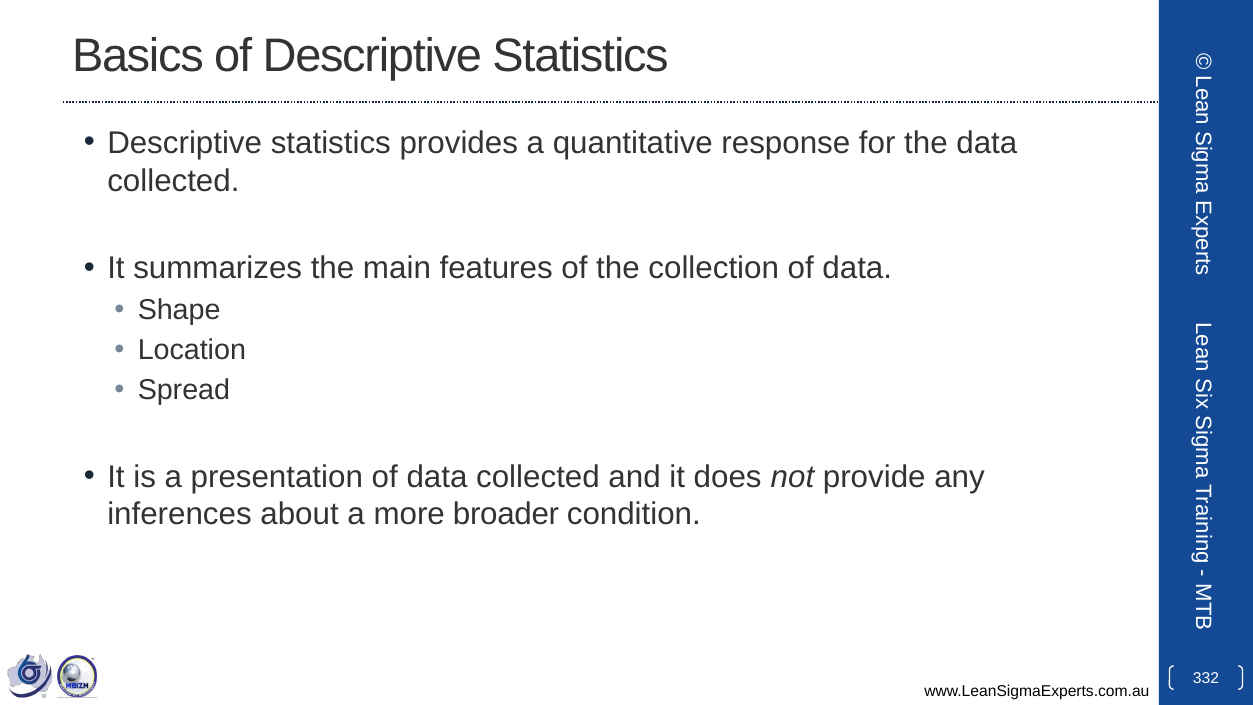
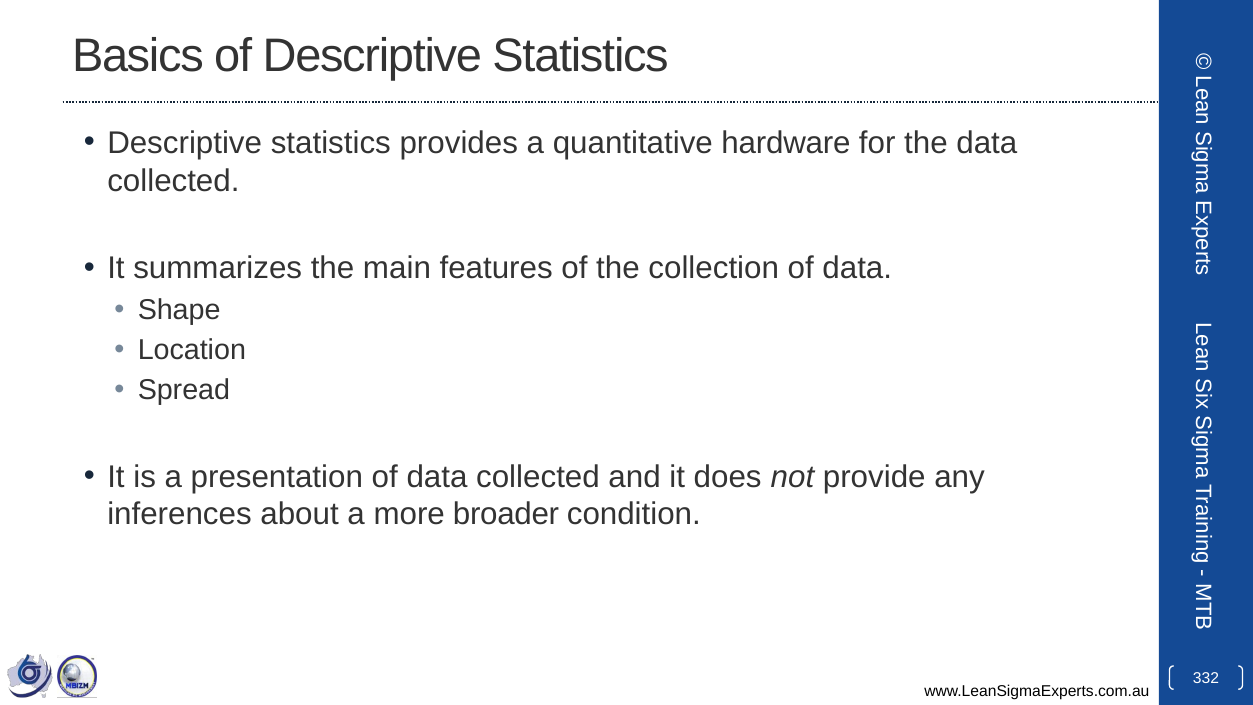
response: response -> hardware
